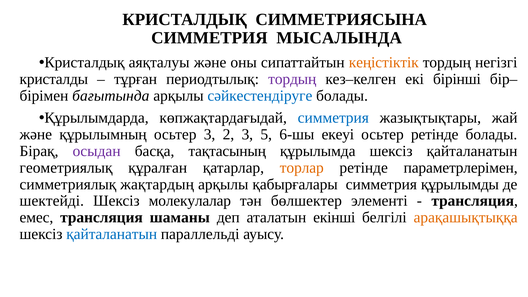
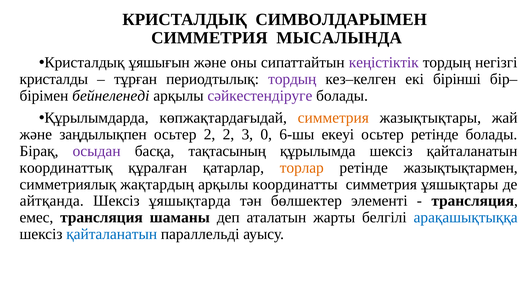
СИММЕТРИЯСЫНА: СИММЕТРИЯСЫНА -> СИМВОЛДАРЫМЕН
аяқталуы: аяқталуы -> ұяшығын
кеңістіктік colour: orange -> purple
бағытында: бағытында -> бейнеленеді
сәйкестендіруге colour: blue -> purple
симметрия at (333, 118) colour: blue -> orange
құрылымның: құрылымның -> заңдылықпен
осьтер 3: 3 -> 2
5: 5 -> 0
геометриялық: геометриялық -> координаттық
параметрлерімен: параметрлерімен -> жазықтықтармен
қабырғалары: қабырғалары -> координатты
құрылымды: құрылымды -> ұяшықтары
шектейді: шектейді -> айтқанда
молекулалар: молекулалар -> ұяшықтарда
екінші: екінші -> жарты
арақашықтыққа colour: orange -> blue
